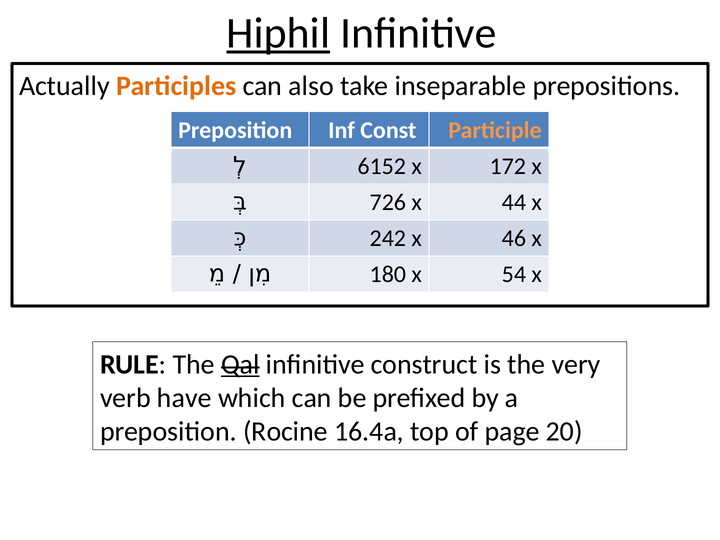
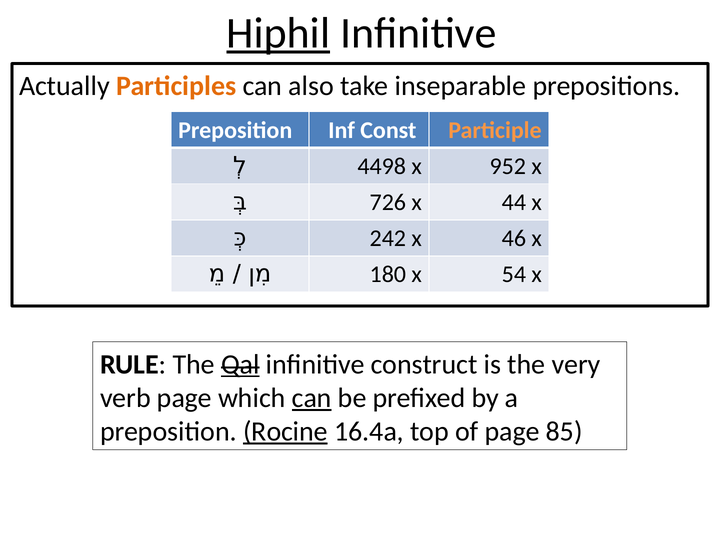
6152: 6152 -> 4498
172: 172 -> 952
verb have: have -> page
can at (312, 398) underline: none -> present
Rocine underline: none -> present
20: 20 -> 85
